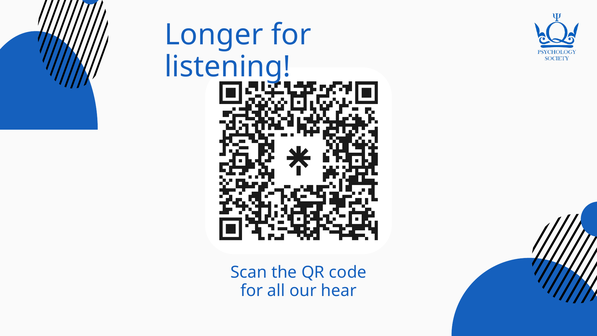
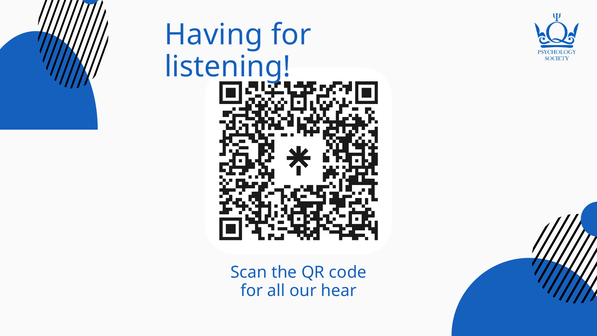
Longer: Longer -> Having
